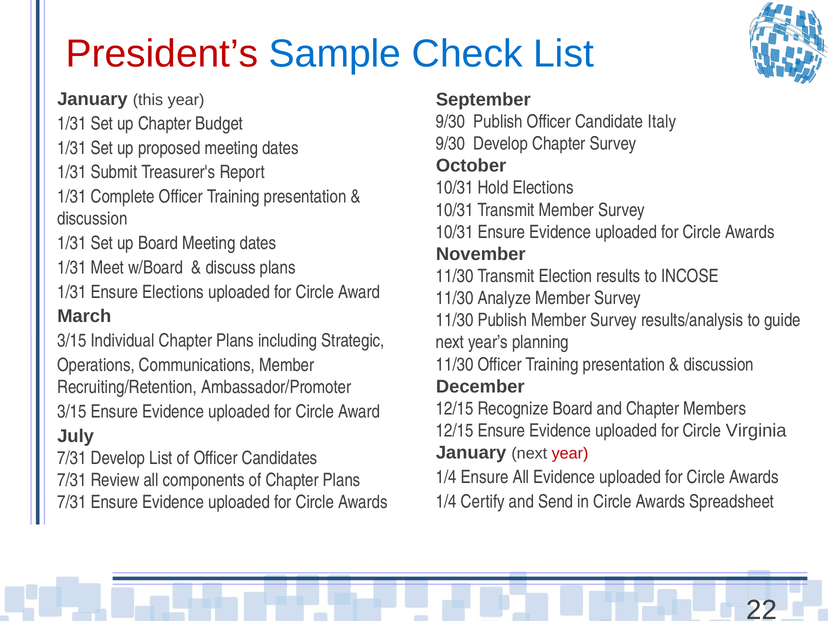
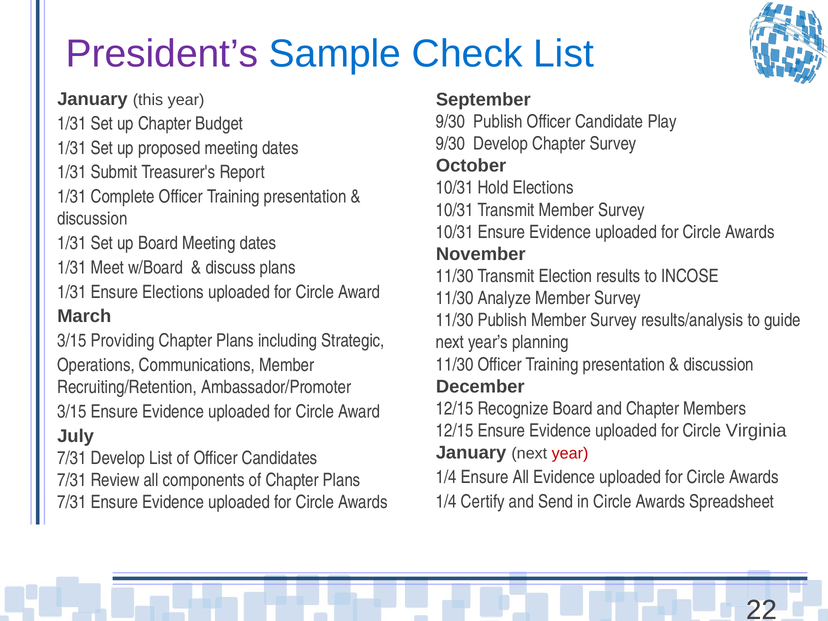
President’s colour: red -> purple
Italy: Italy -> Play
Individual: Individual -> Providing
